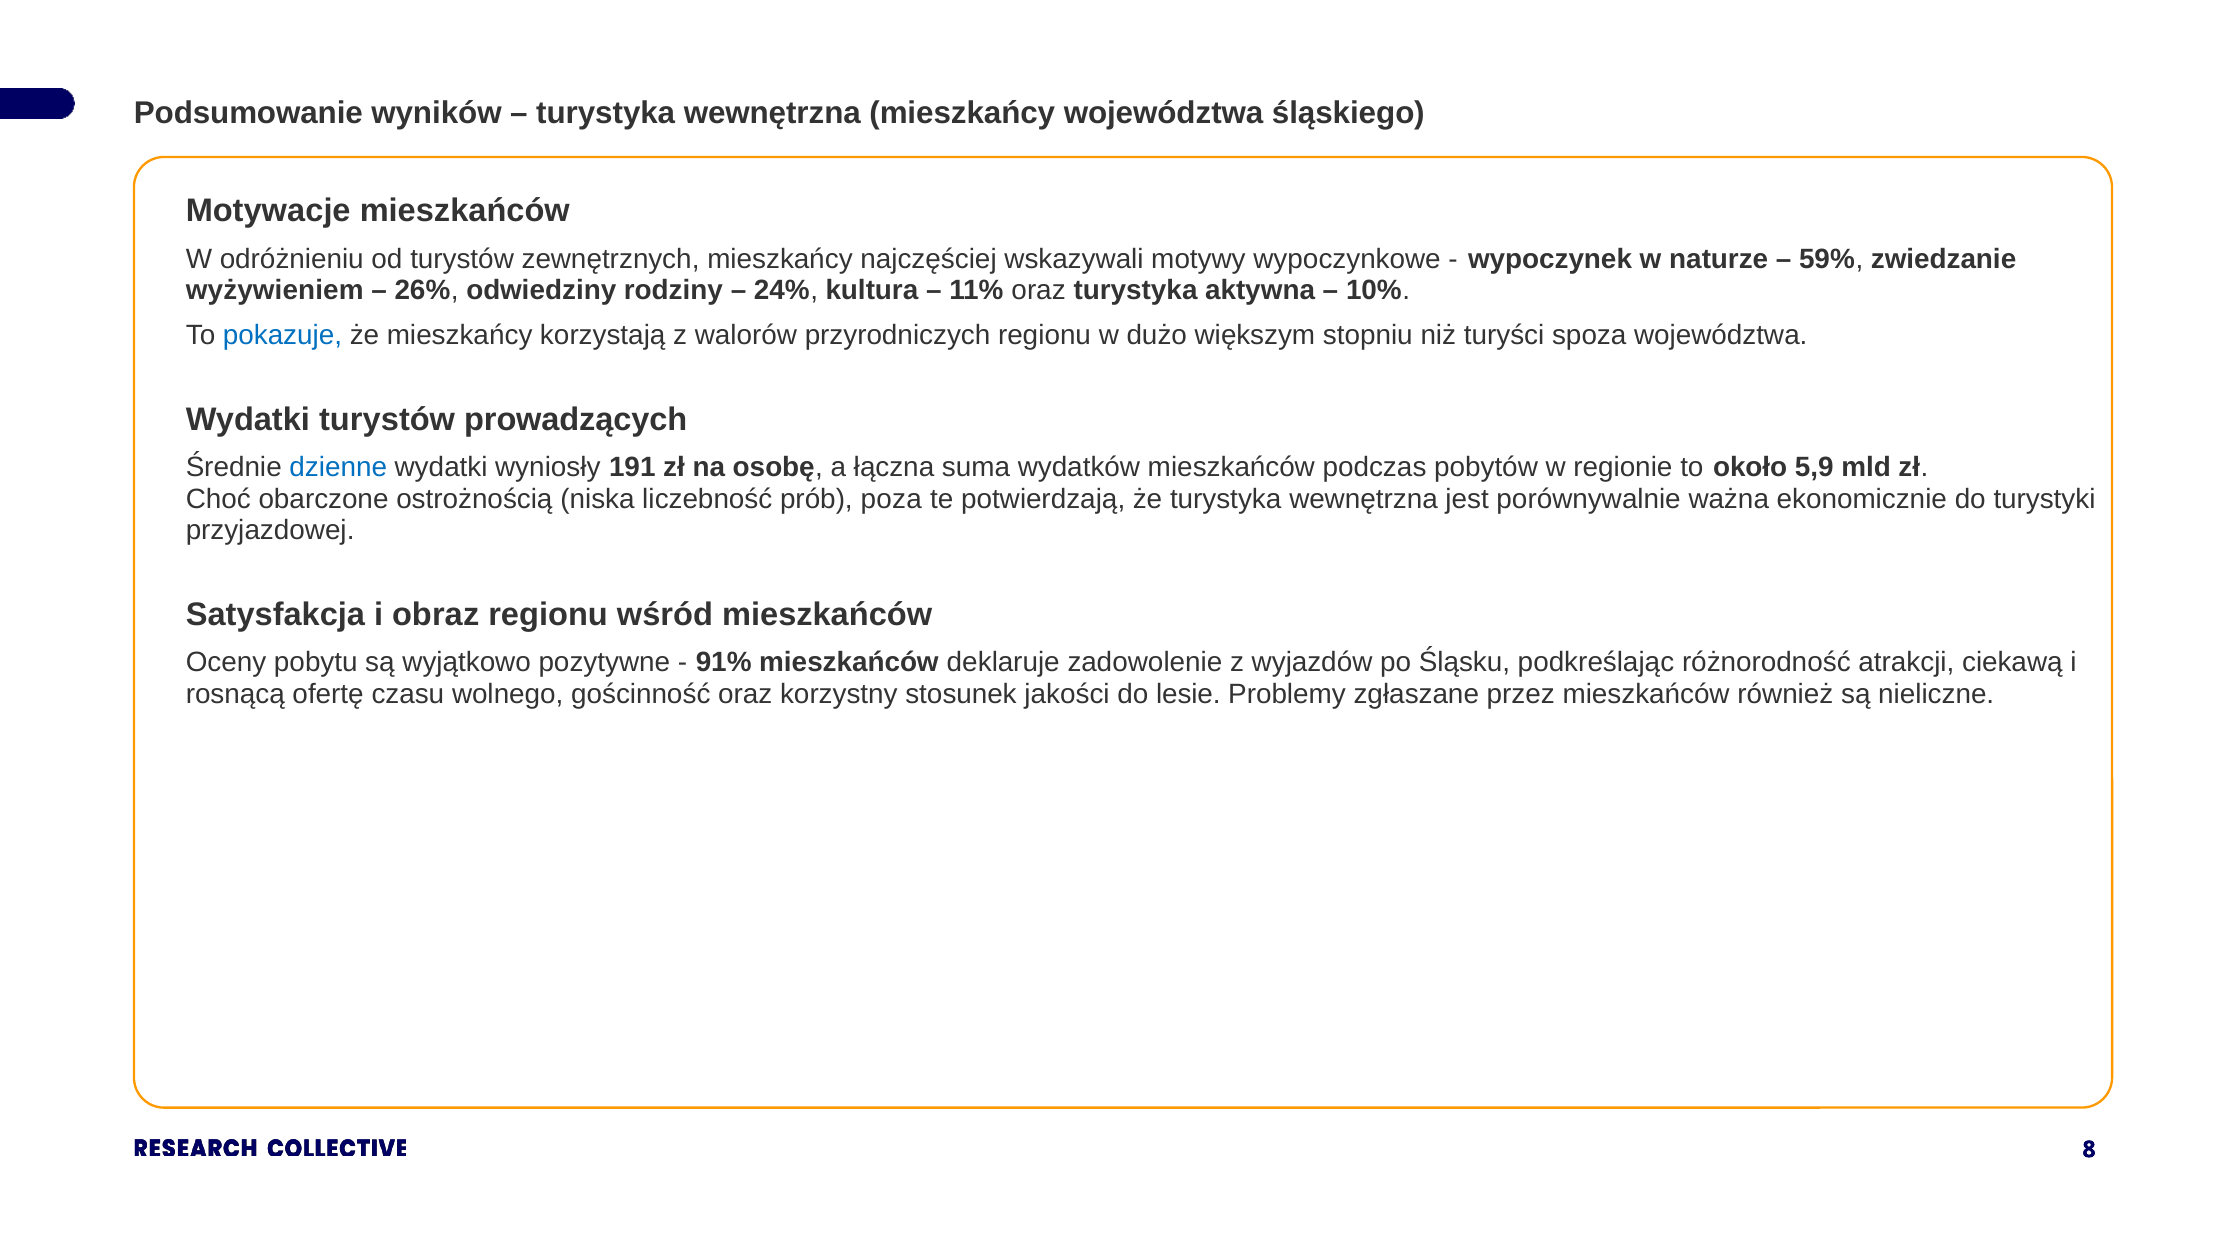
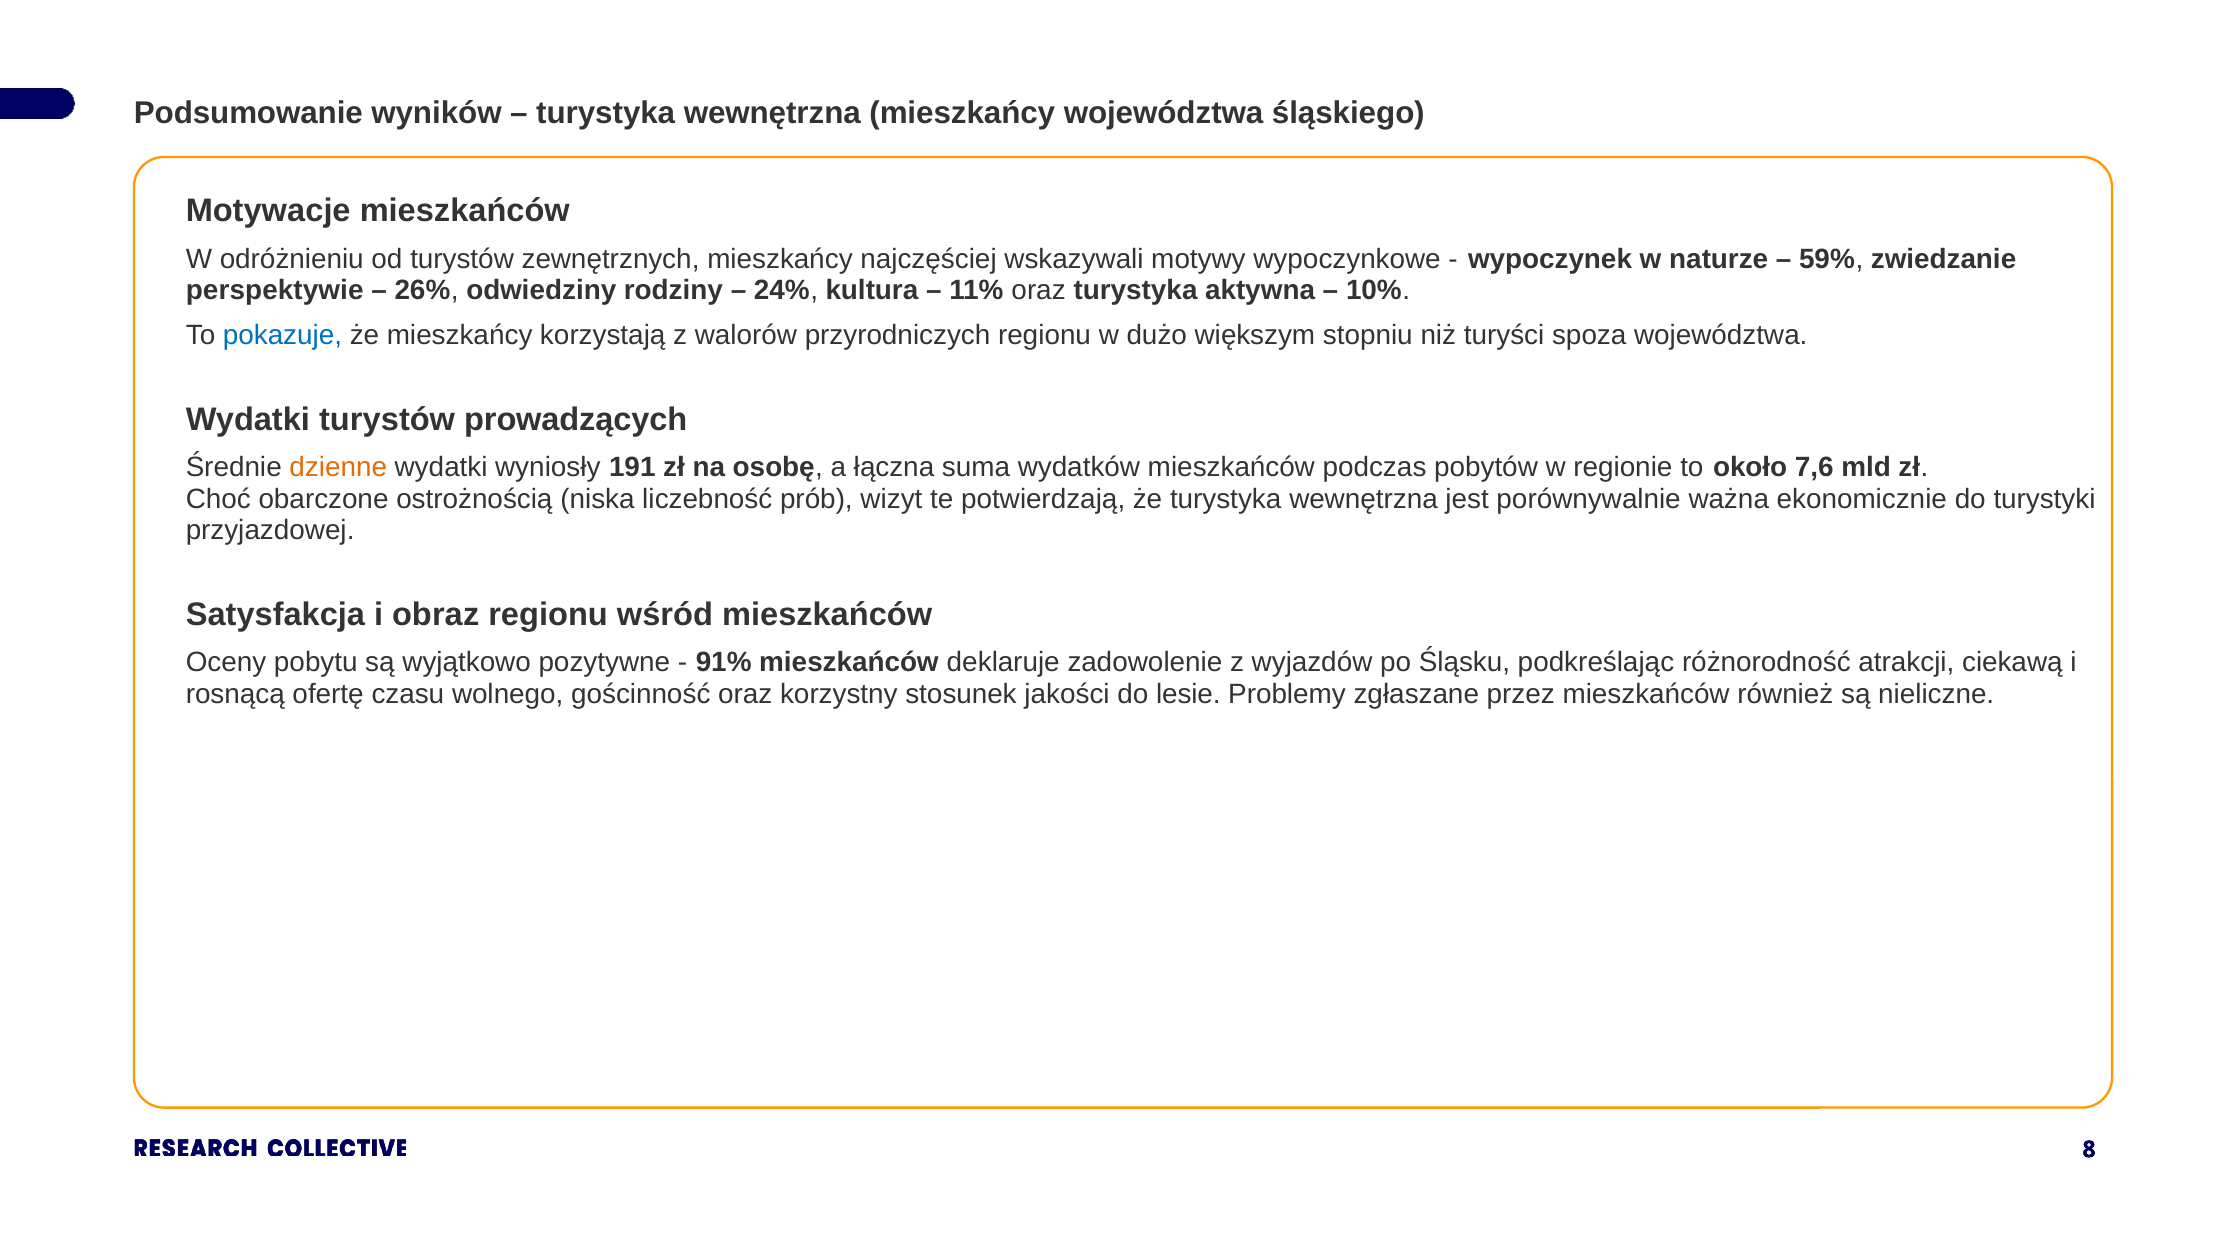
wyżywieniem: wyżywieniem -> perspektywie
dzienne colour: blue -> orange
5,9: 5,9 -> 7,6
poza: poza -> wizyt
